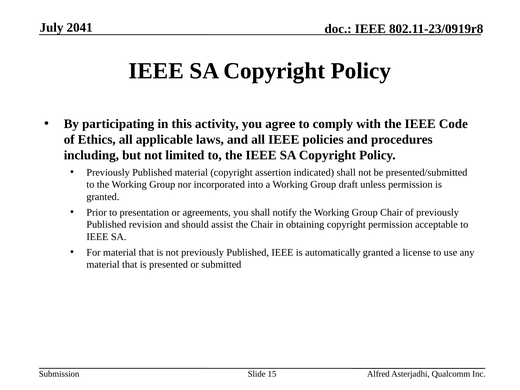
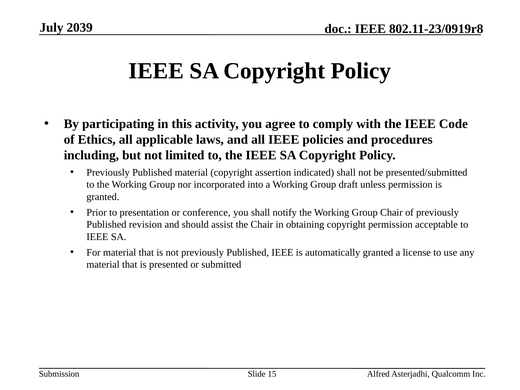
2041: 2041 -> 2039
agreements: agreements -> conference
